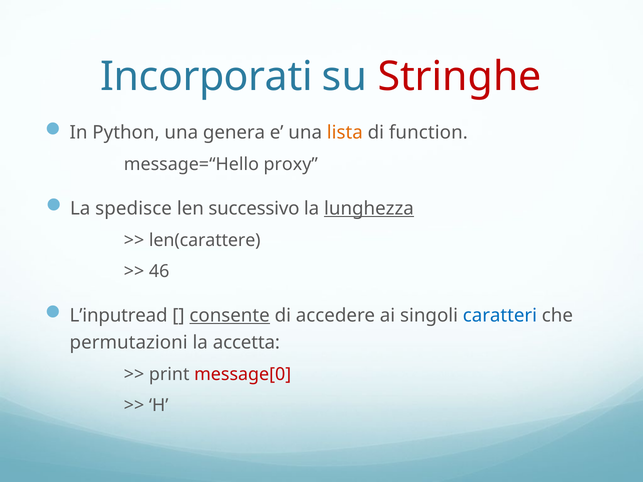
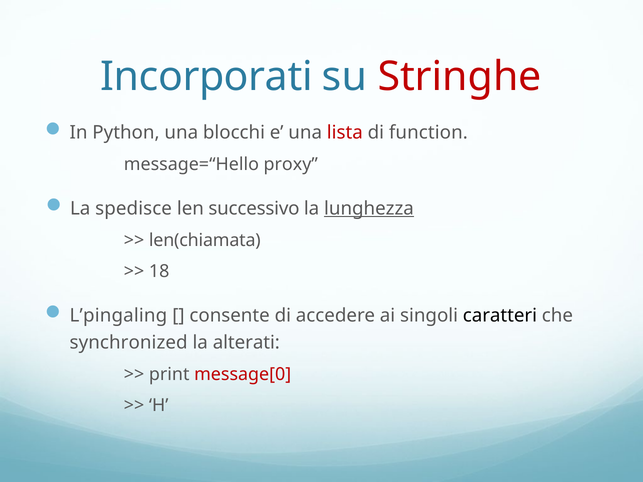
genera: genera -> blocchi
lista colour: orange -> red
len(carattere: len(carattere -> len(chiamata
46: 46 -> 18
L’inputread: L’inputread -> L’pingaling
consente underline: present -> none
caratteri colour: blue -> black
permutazioni: permutazioni -> synchronized
accetta: accetta -> alterati
